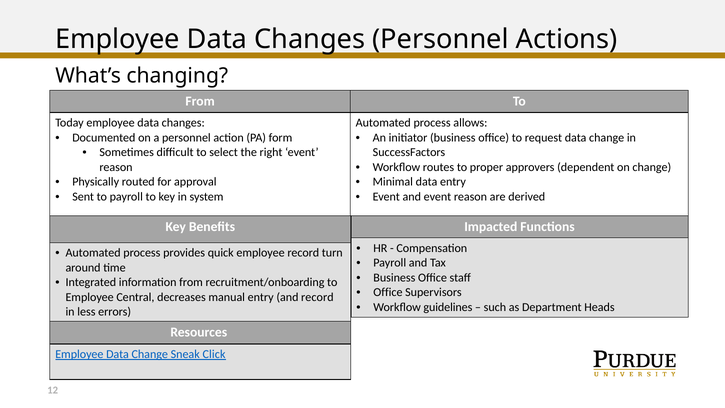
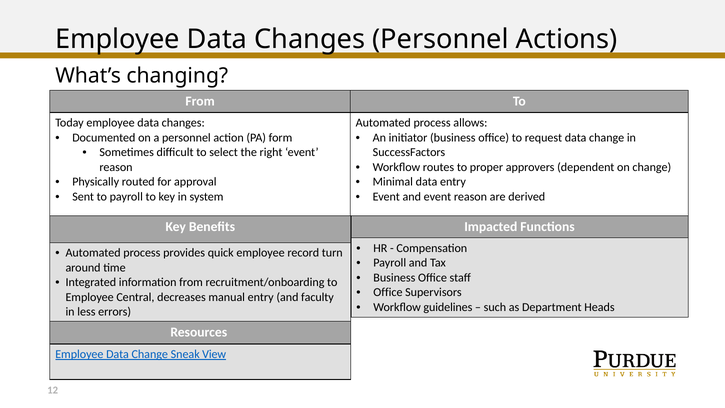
and record: record -> faculty
Click: Click -> View
